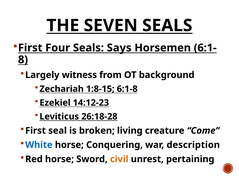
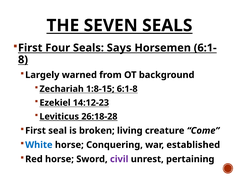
witness: witness -> warned
description: description -> established
civil colour: orange -> purple
